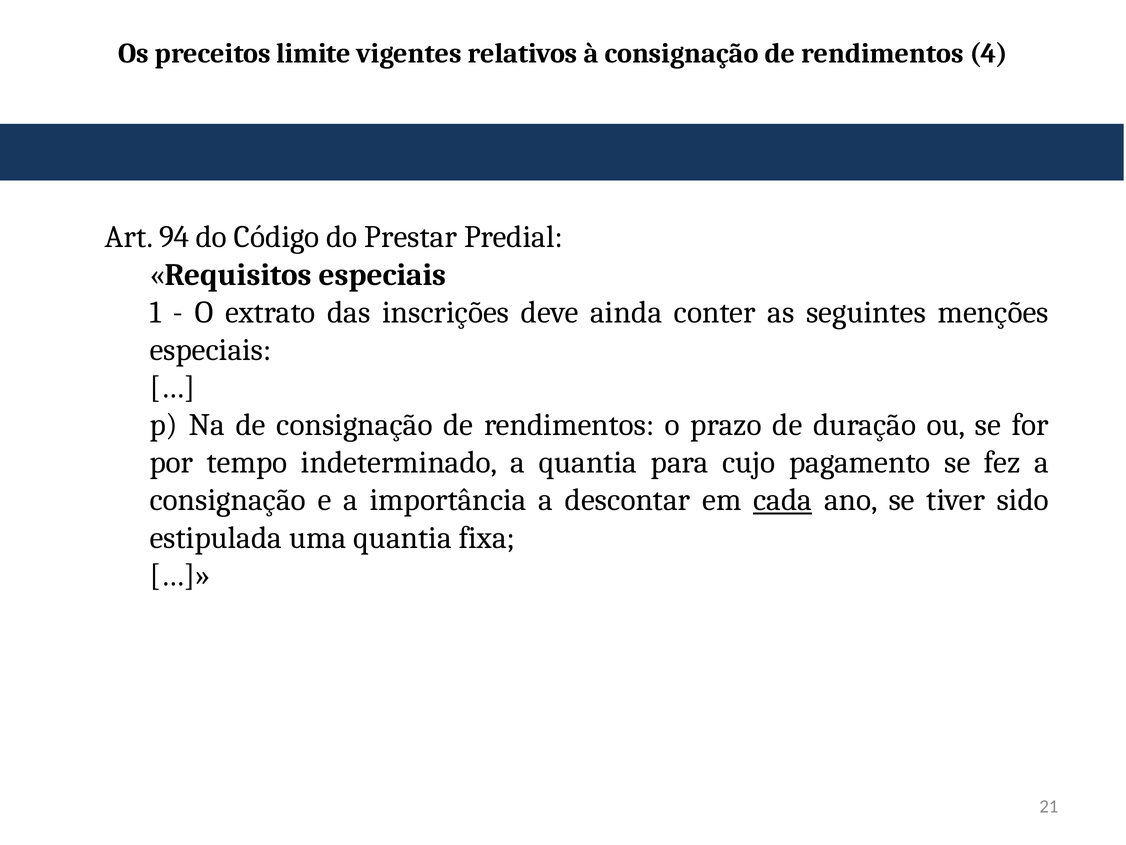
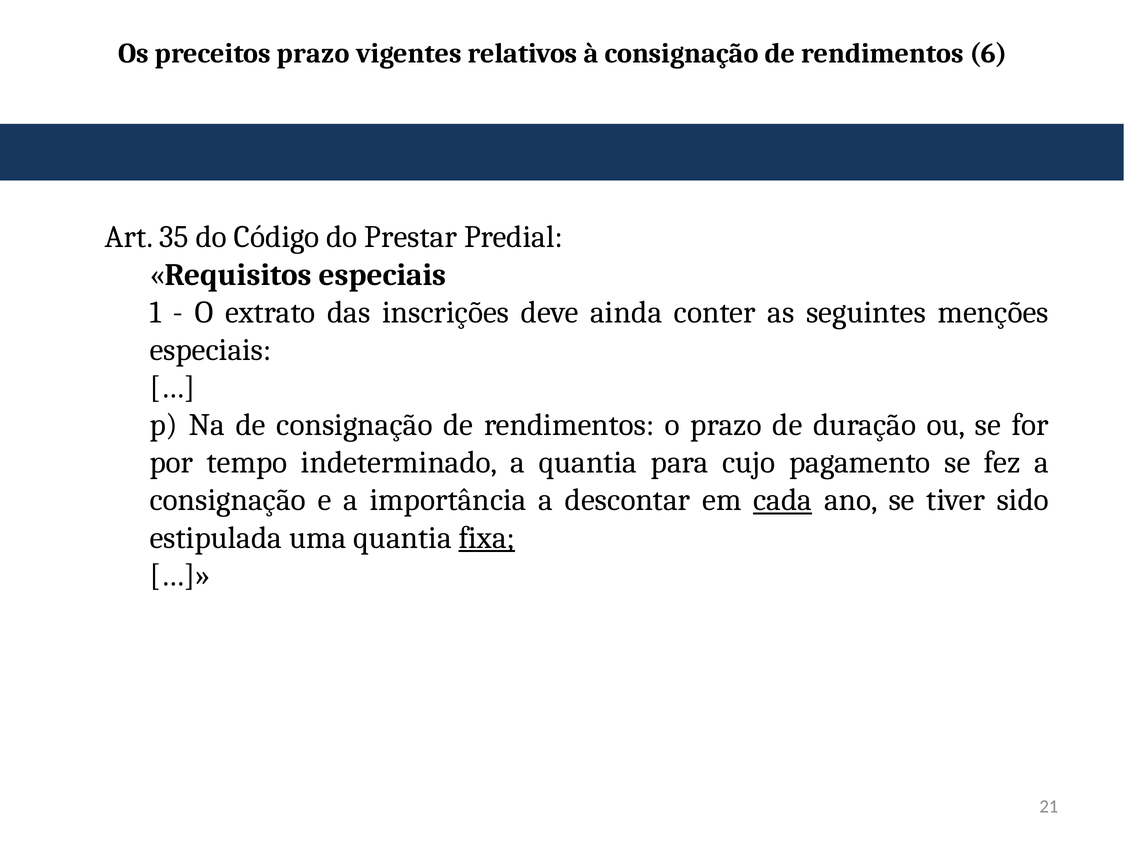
preceitos limite: limite -> prazo
4: 4 -> 6
94: 94 -> 35
fixa underline: none -> present
